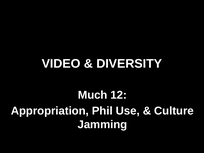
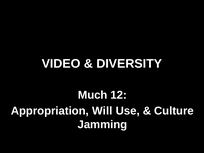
Phil: Phil -> Will
